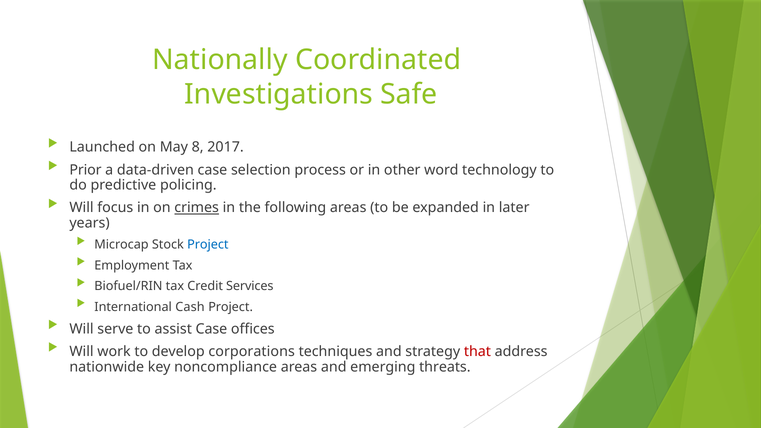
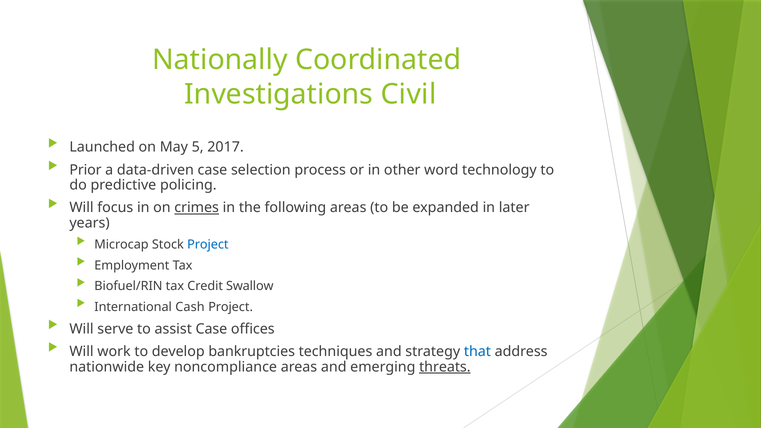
Safe: Safe -> Civil
8: 8 -> 5
Services: Services -> Swallow
corporations: corporations -> bankruptcies
that colour: red -> blue
threats underline: none -> present
